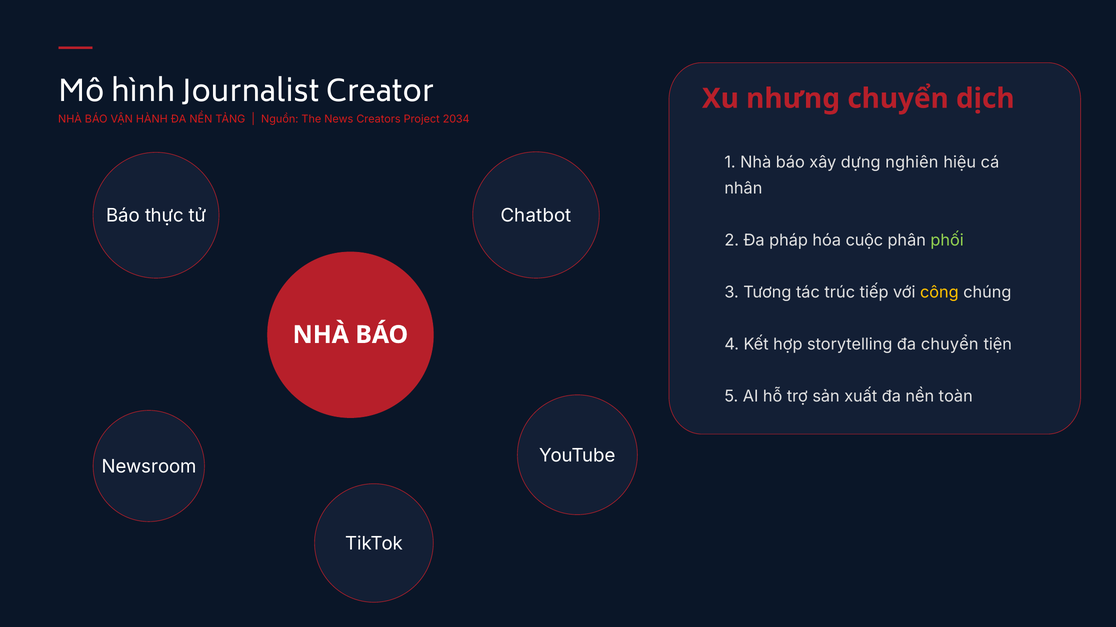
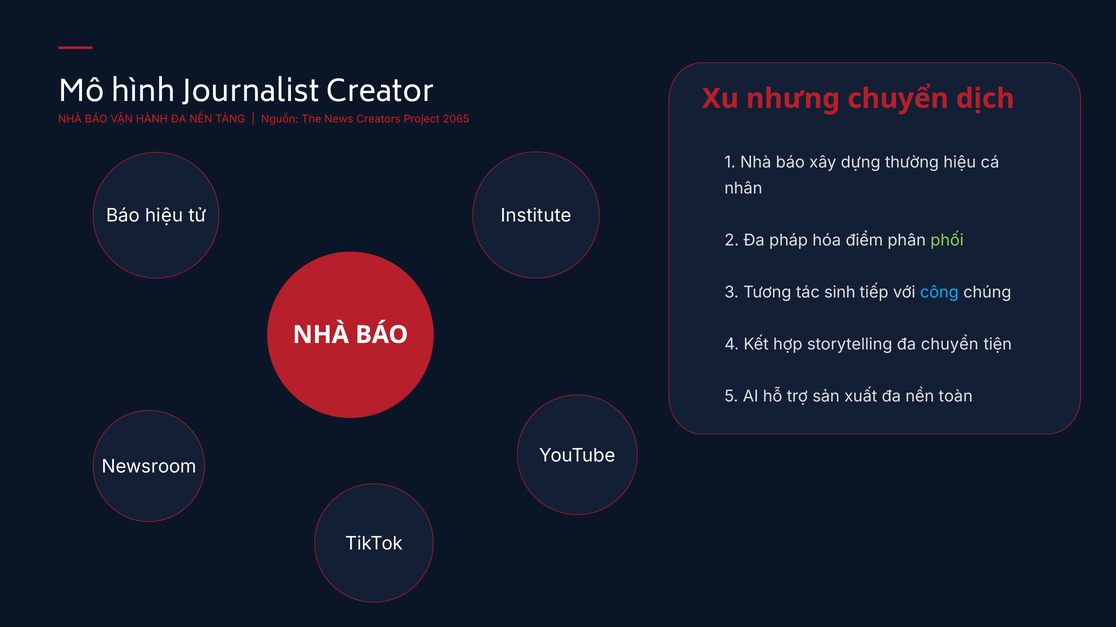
2034: 2034 -> 2065
nghiên: nghiên -> thường
Báo thực: thực -> hiệu
Chatbot: Chatbot -> Institute
cuộc: cuộc -> điểm
trúc: trúc -> sinh
công colour: yellow -> light blue
